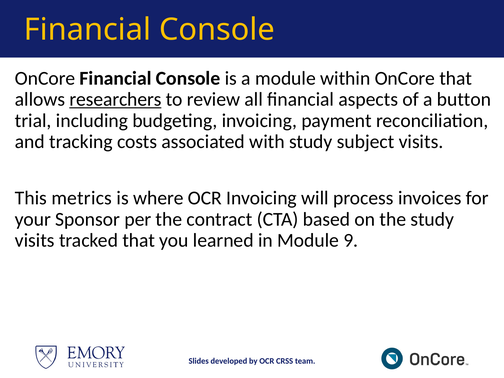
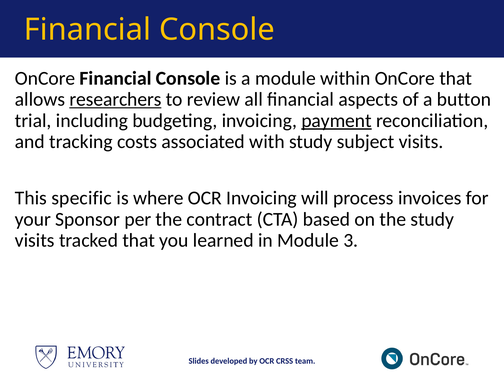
payment underline: none -> present
metrics: metrics -> specific
9: 9 -> 3
